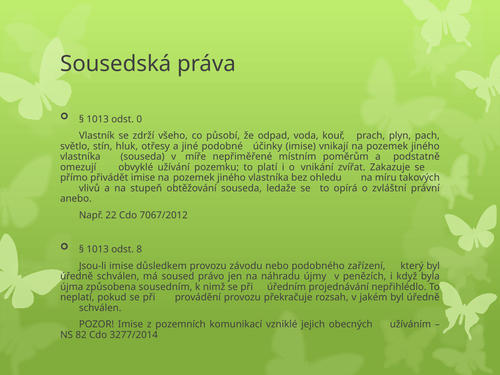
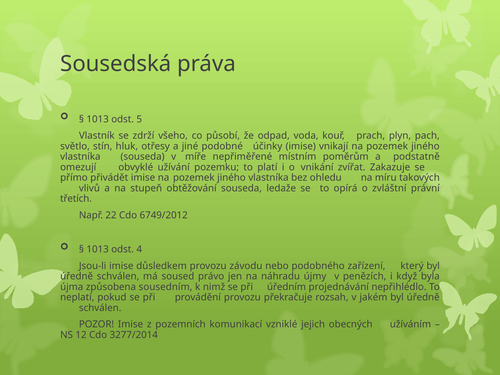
0: 0 -> 5
anebo: anebo -> třetích
7067/2012: 7067/2012 -> 6749/2012
8: 8 -> 4
82: 82 -> 12
